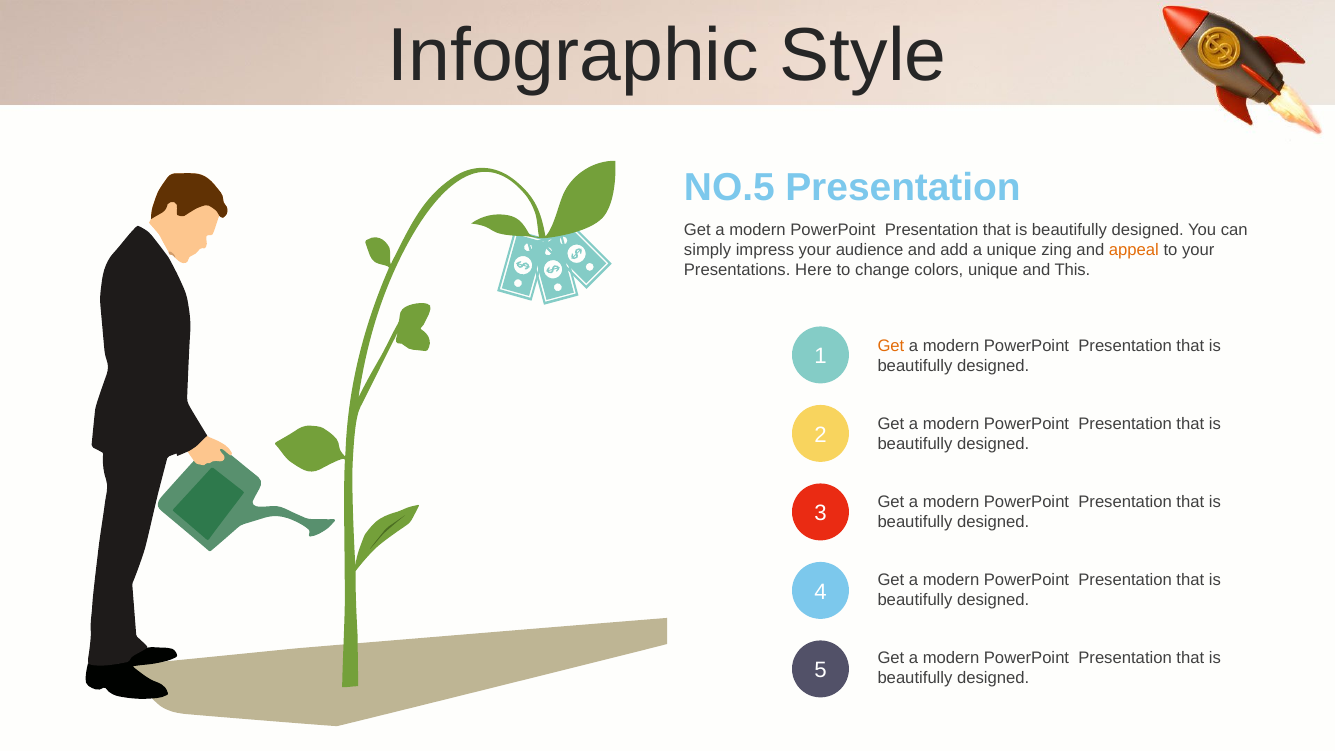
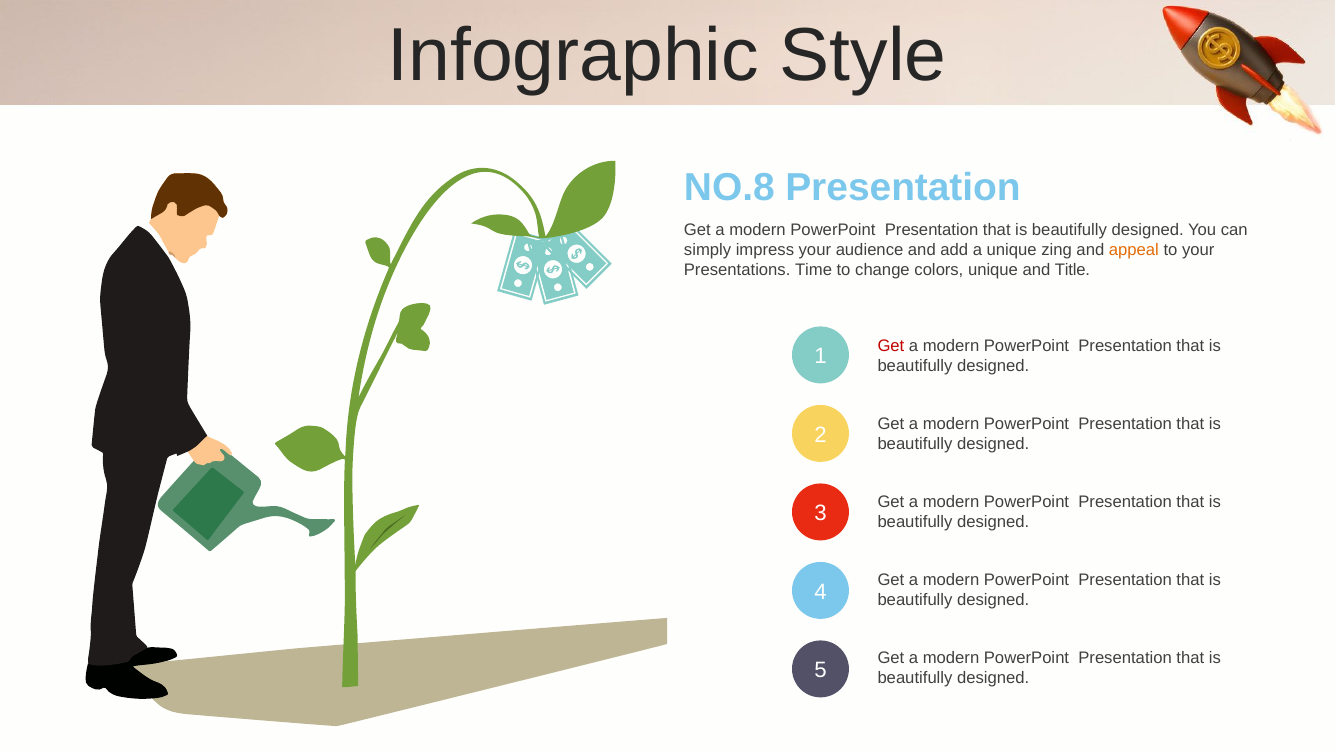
NO.5: NO.5 -> NO.8
Here: Here -> Time
This: This -> Title
Get at (891, 346) colour: orange -> red
